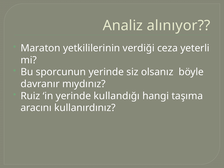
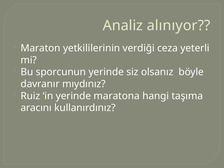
kullandığı: kullandığı -> maratona
